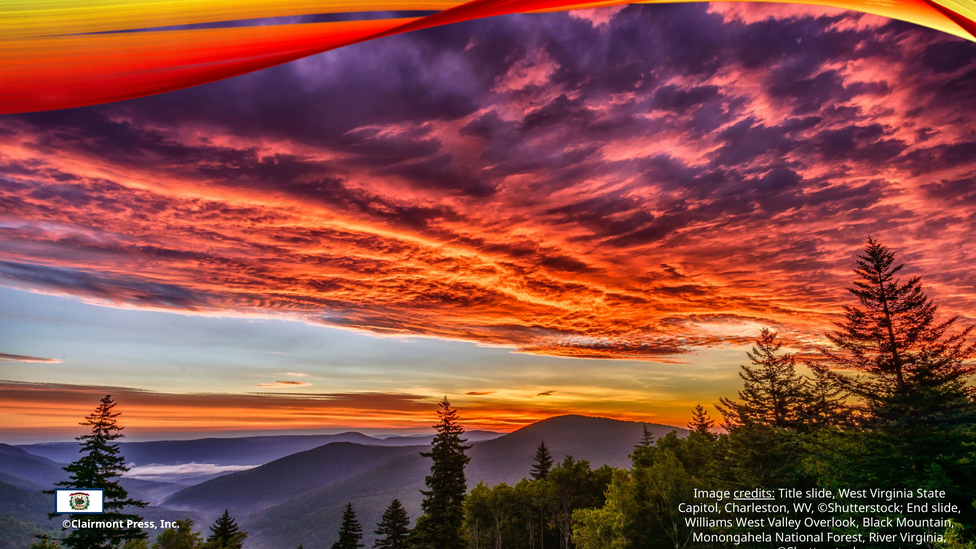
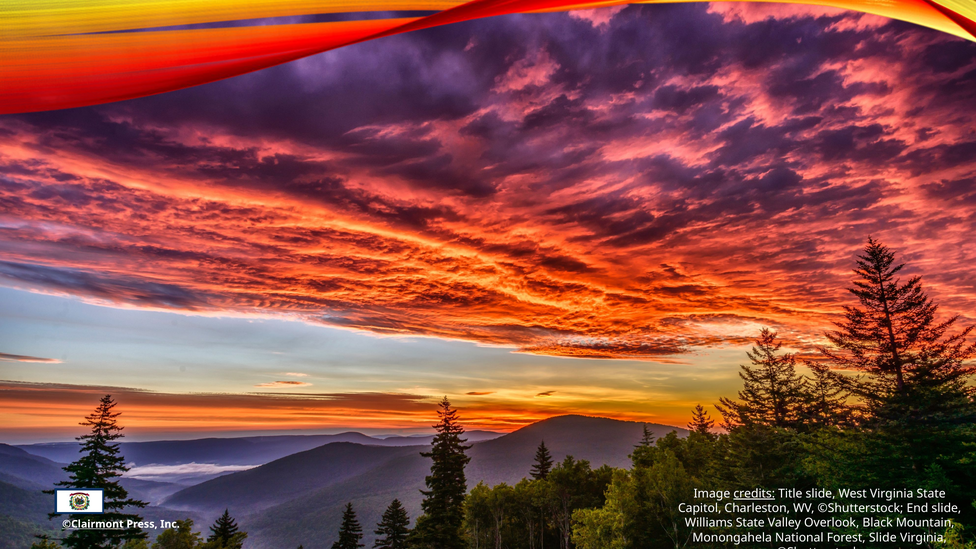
Williams West: West -> State
©Clairmont underline: none -> present
Forest River: River -> Slide
